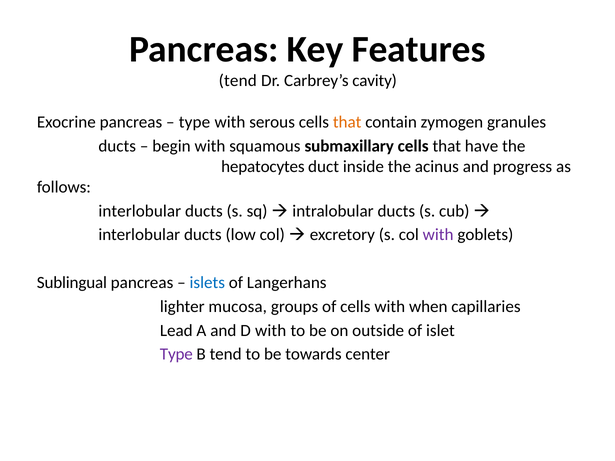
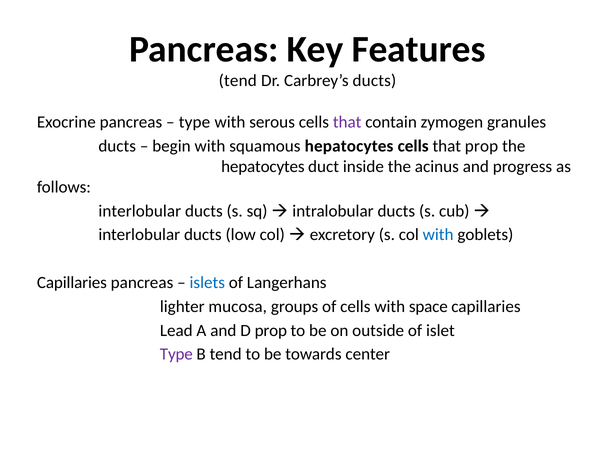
Carbrey’s cavity: cavity -> ducts
that at (347, 122) colour: orange -> purple
squamous submaxillary: submaxillary -> hepatocytes
that have: have -> prop
with at (438, 235) colour: purple -> blue
Sublingual at (72, 283): Sublingual -> Capillaries
when: when -> space
D with: with -> prop
